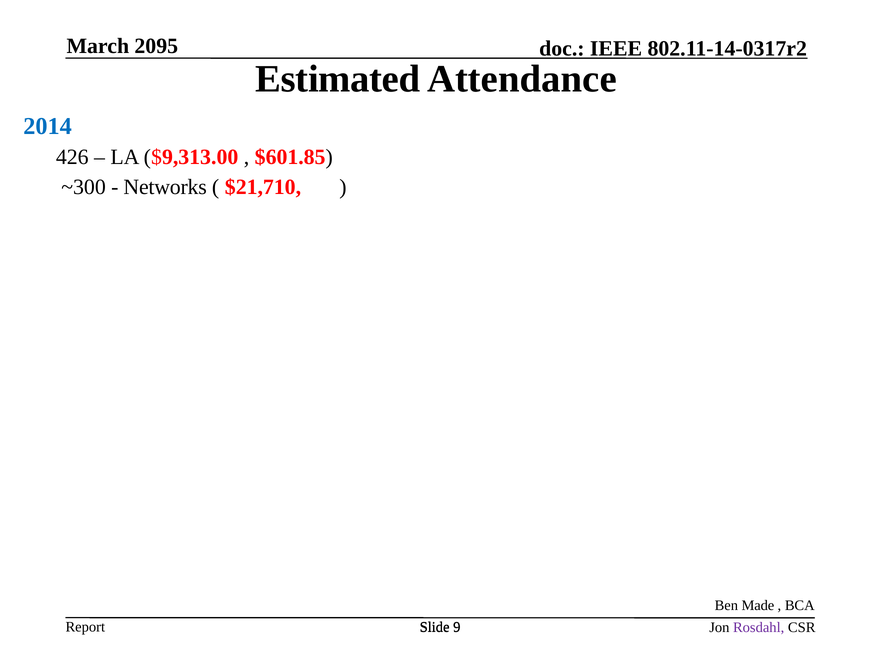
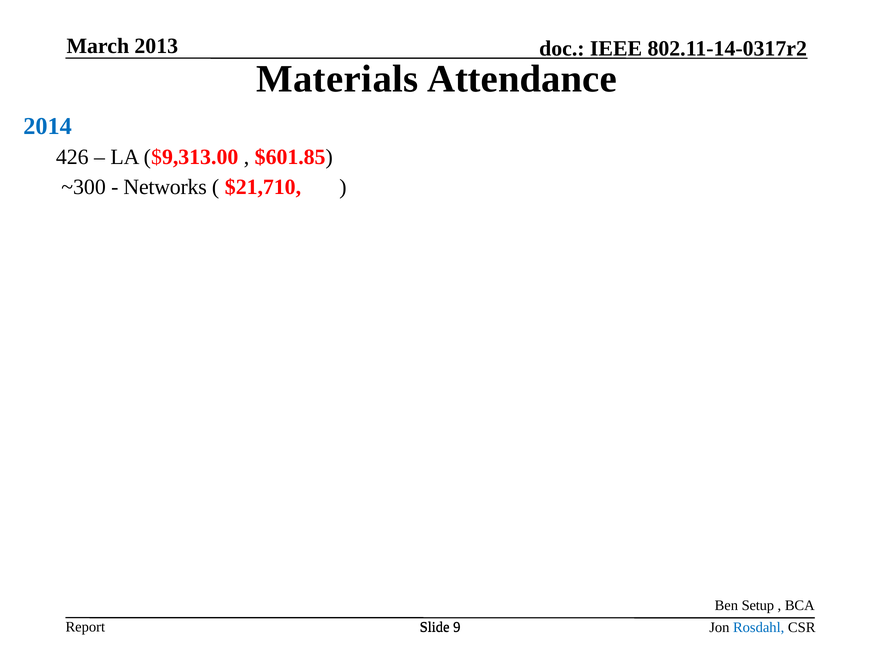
2095: 2095 -> 2013
Estimated: Estimated -> Materials
Made: Made -> Setup
Rosdahl colour: purple -> blue
